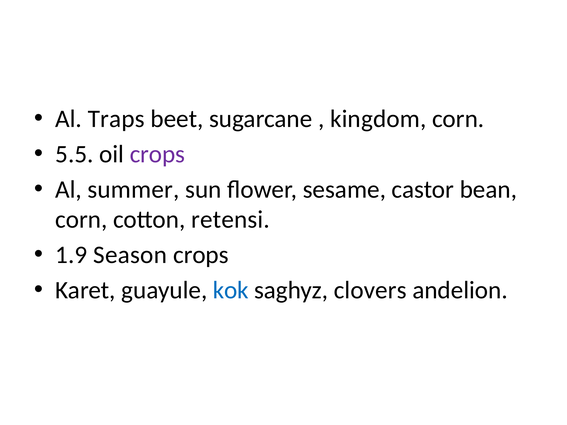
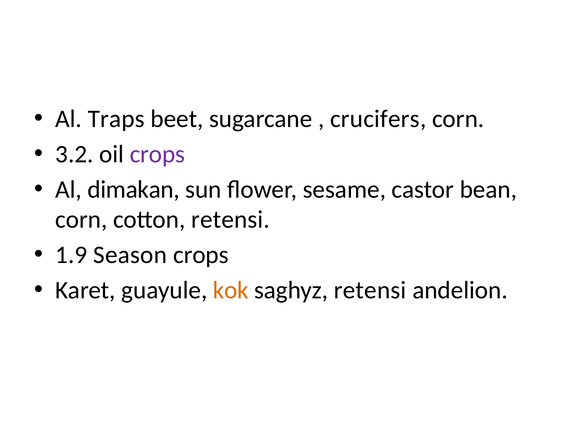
kingdom: kingdom -> crucifers
5.5: 5.5 -> 3.2
summer: summer -> dimakan
kok colour: blue -> orange
saghyz clovers: clovers -> retensi
